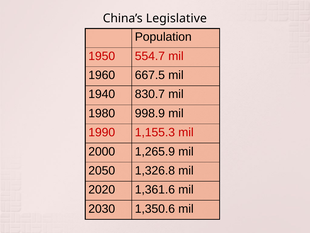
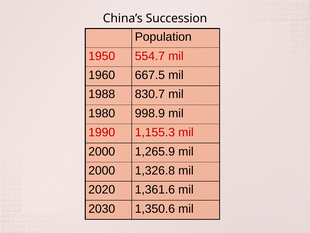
Legislative: Legislative -> Succession
1940: 1940 -> 1988
2050 at (102, 170): 2050 -> 2000
